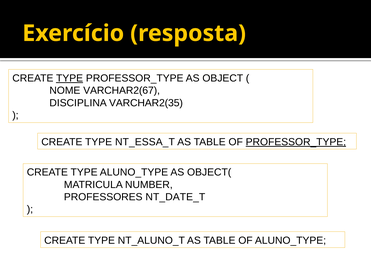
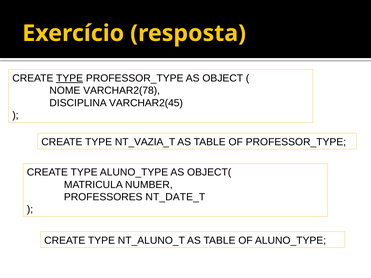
VARCHAR2(67: VARCHAR2(67 -> VARCHAR2(78
VARCHAR2(35: VARCHAR2(35 -> VARCHAR2(45
NT_ESSA_T: NT_ESSA_T -> NT_VAZIA_T
PROFESSOR_TYPE at (296, 142) underline: present -> none
